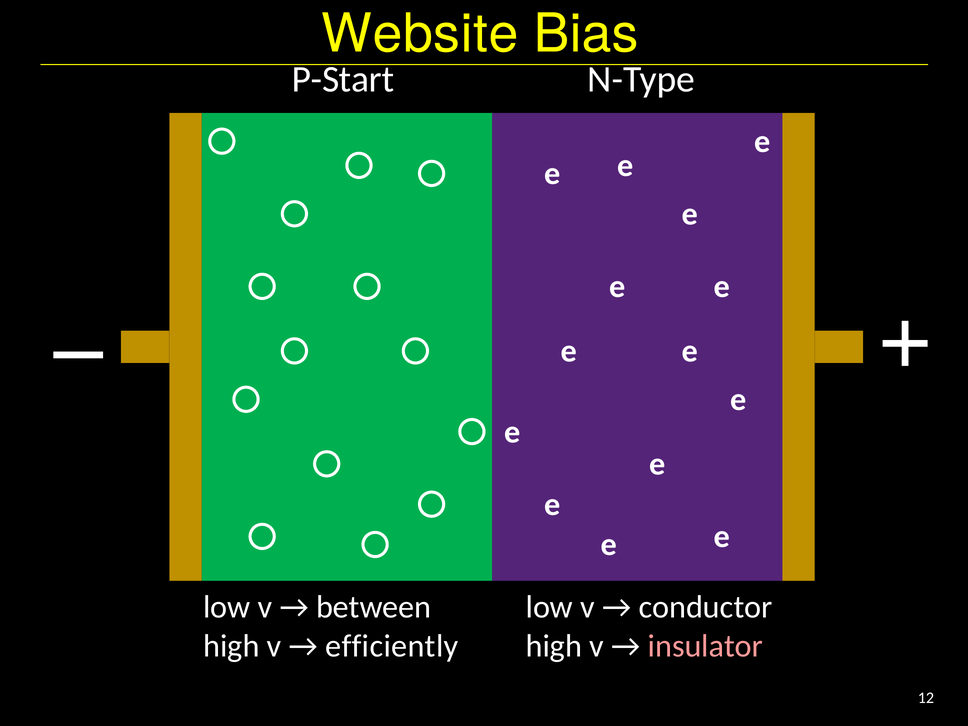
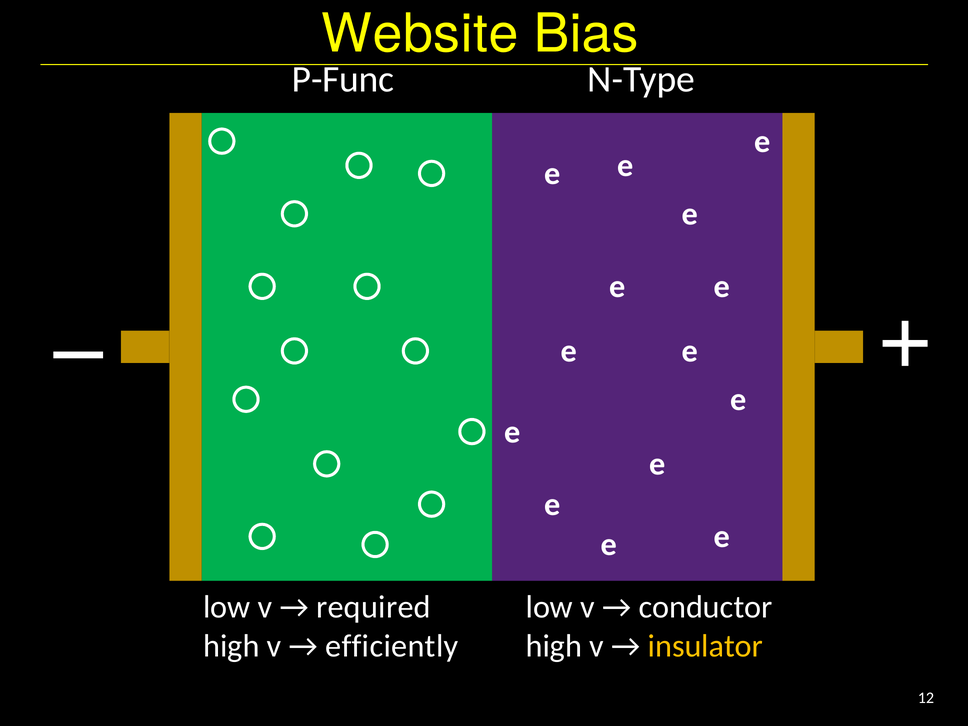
P-Start: P-Start -> P-Func
between: between -> required
insulator colour: pink -> yellow
